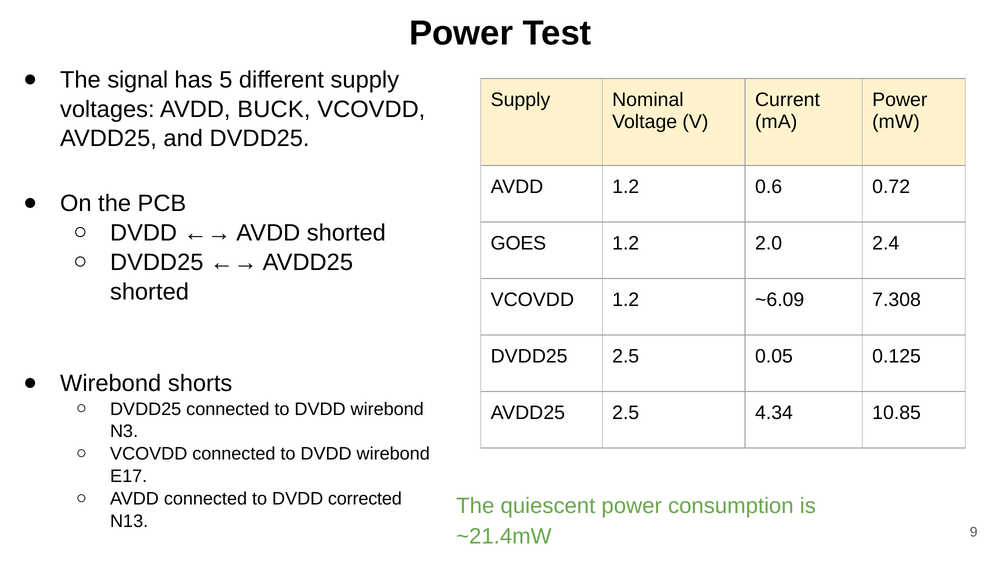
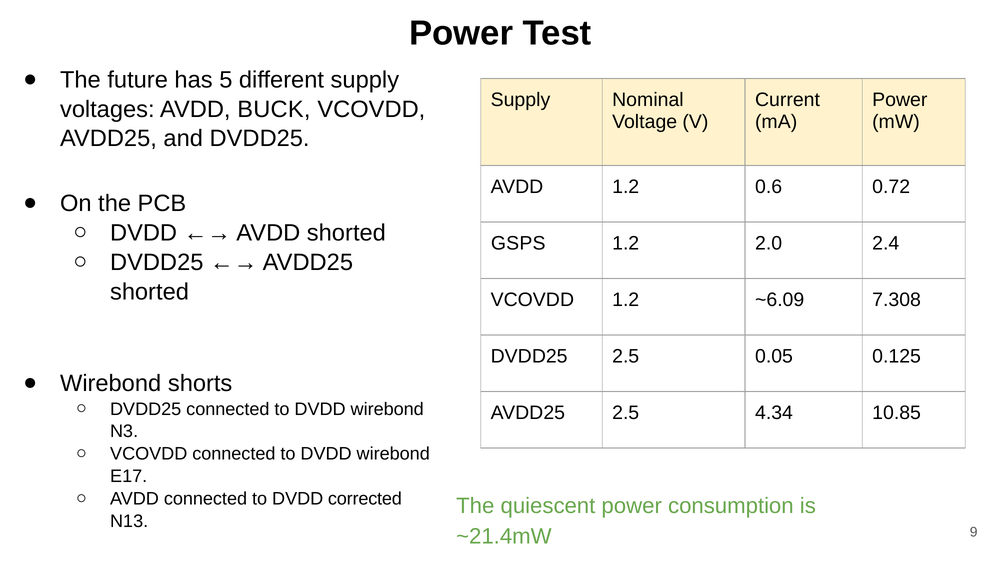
signal: signal -> future
GOES: GOES -> GSPS
